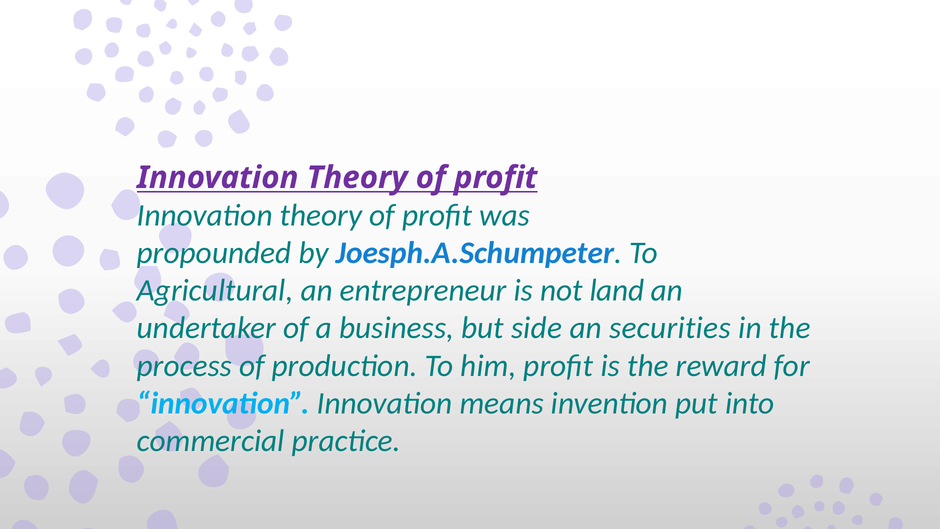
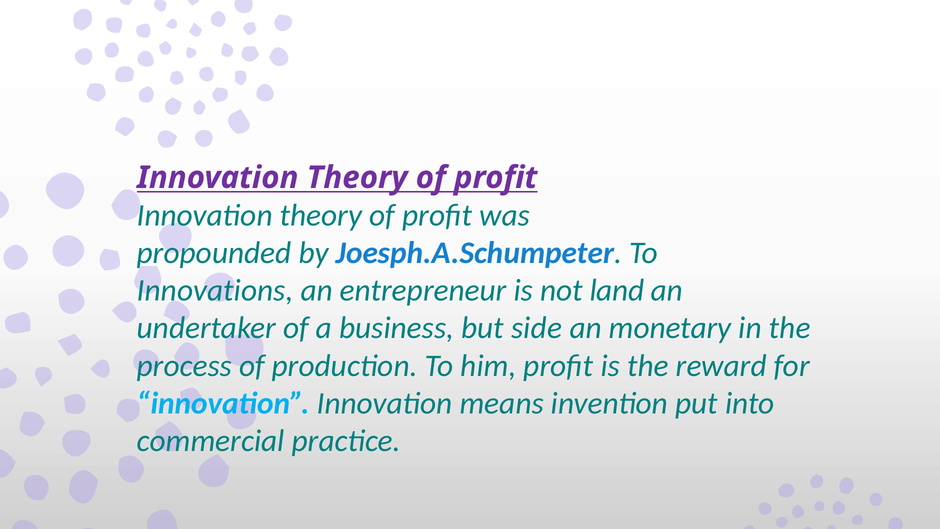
Agricultural: Agricultural -> Innovations
securities: securities -> monetary
